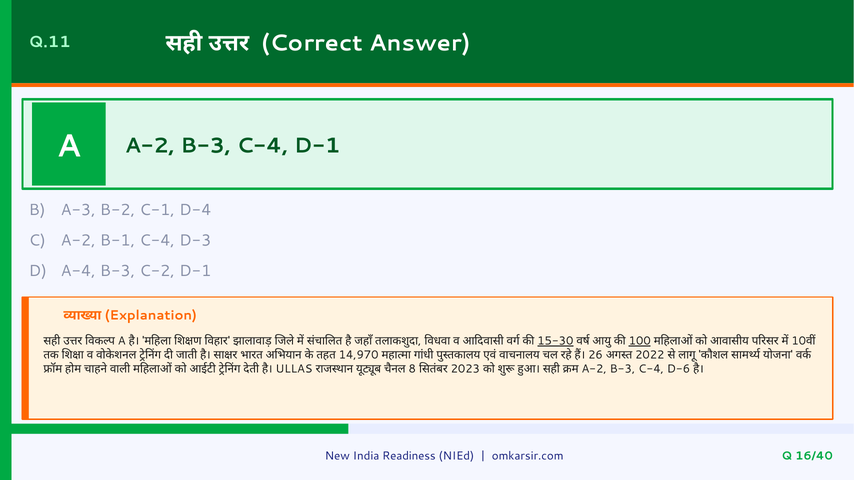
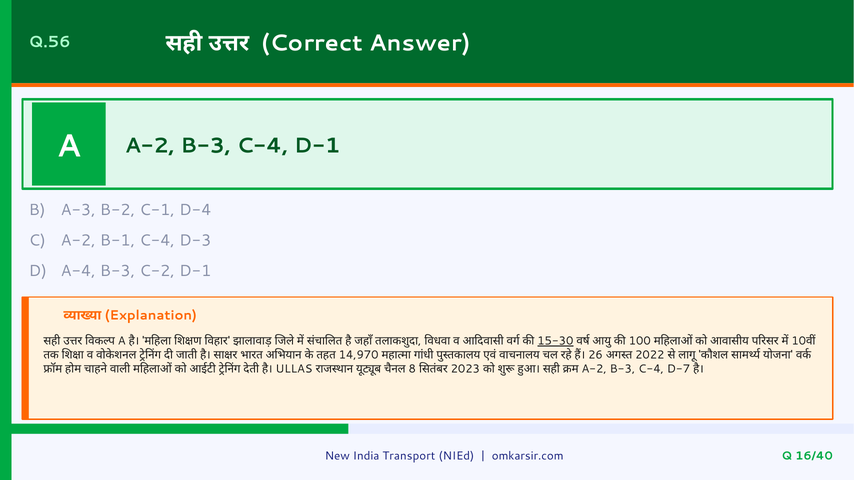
Q.11: Q.11 -> Q.56
100 underline: present -> none
D-6: D-6 -> D-7
Readiness: Readiness -> Transport
